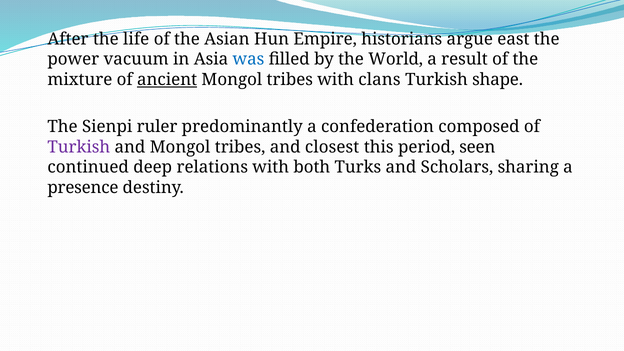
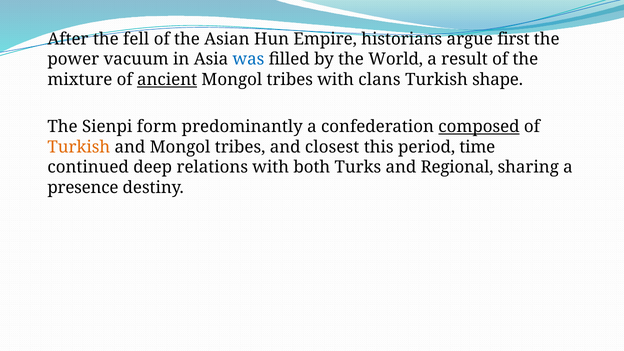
life: life -> fell
east: east -> first
ruler: ruler -> form
composed underline: none -> present
Turkish at (79, 147) colour: purple -> orange
seen: seen -> time
Scholars: Scholars -> Regional
